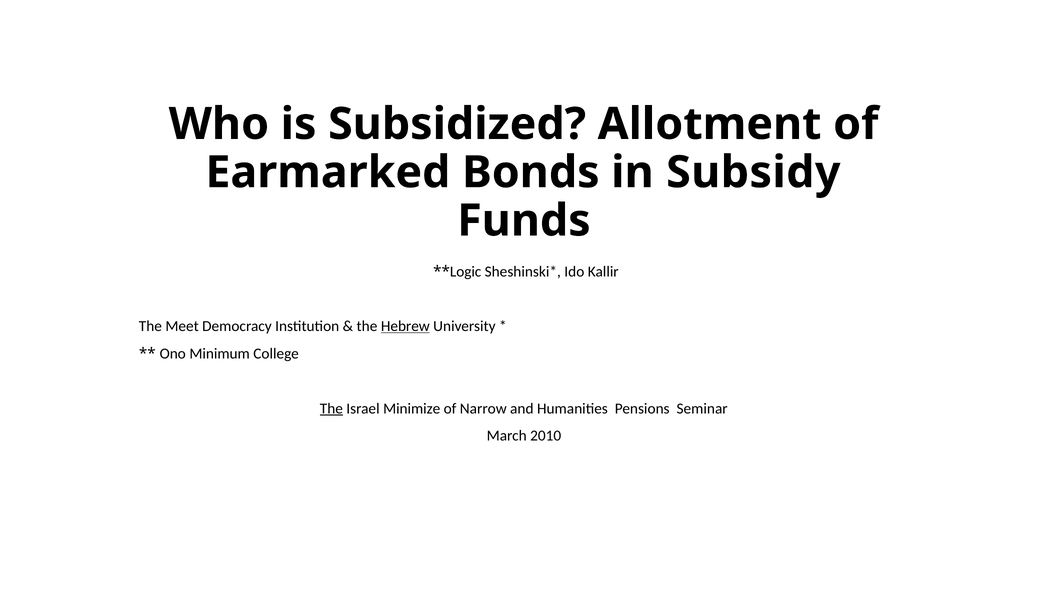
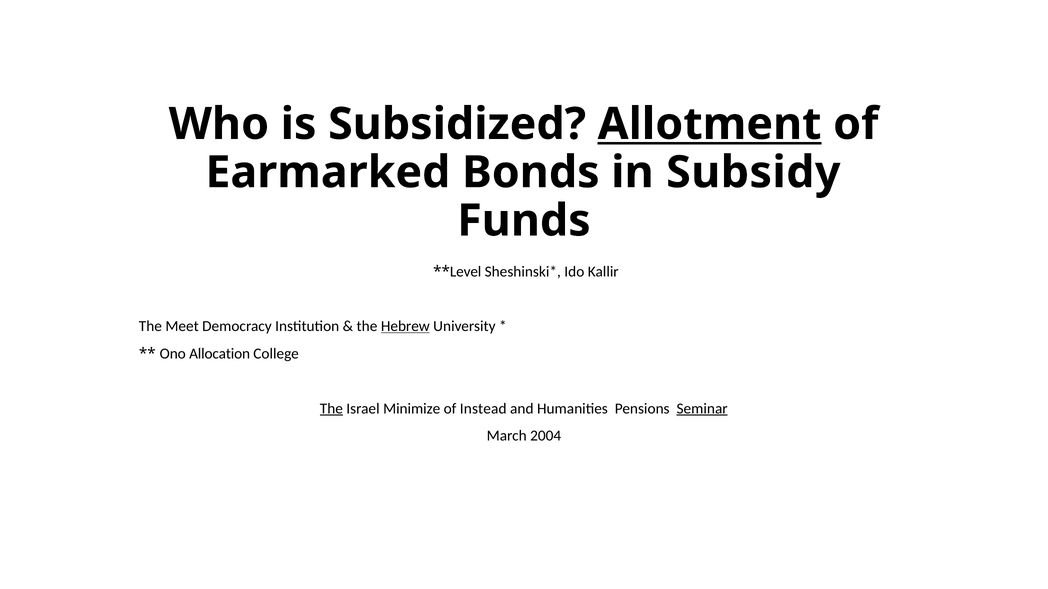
Allotment underline: none -> present
Logic: Logic -> Level
Minimum: Minimum -> Allocation
Narrow: Narrow -> Instead
Seminar underline: none -> present
2010: 2010 -> 2004
